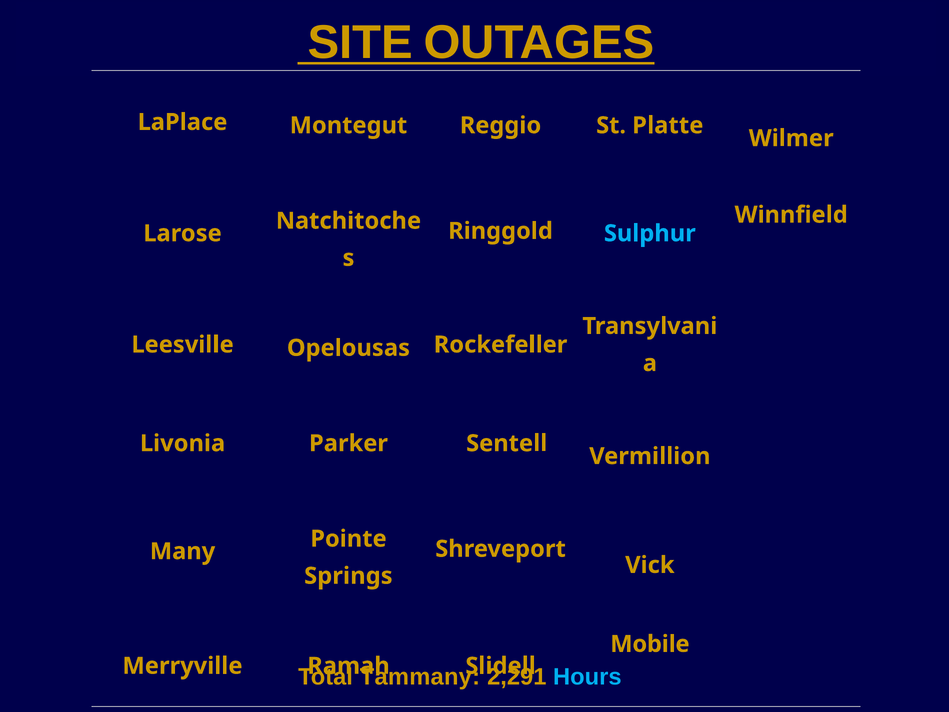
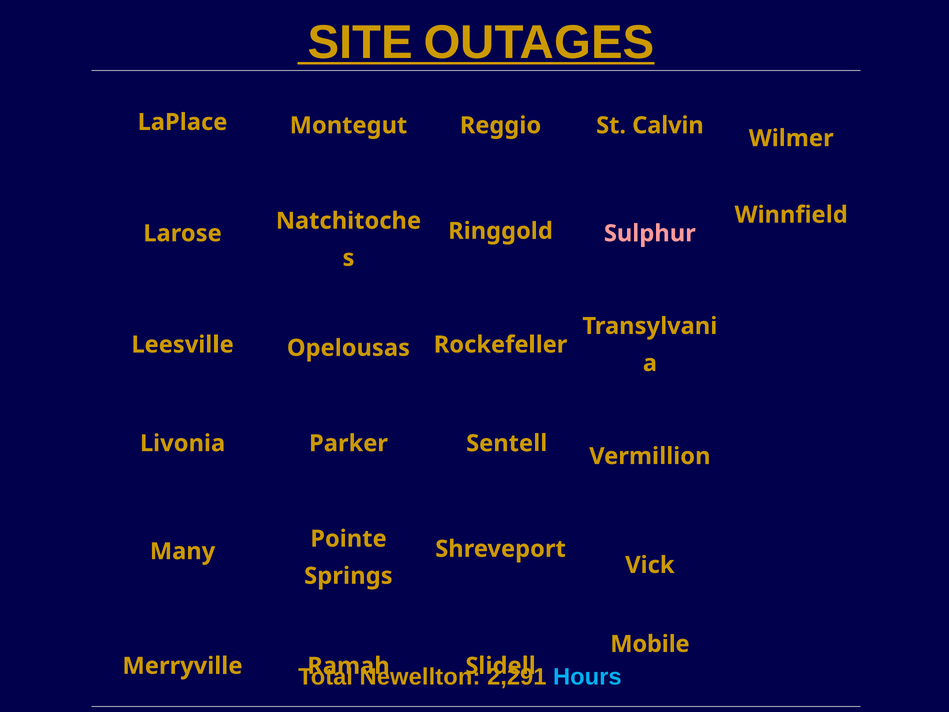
Platte: Platte -> Calvin
Sulphur colour: light blue -> pink
Tammany: Tammany -> Newellton
